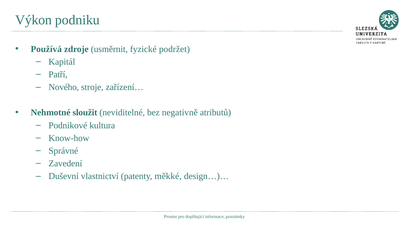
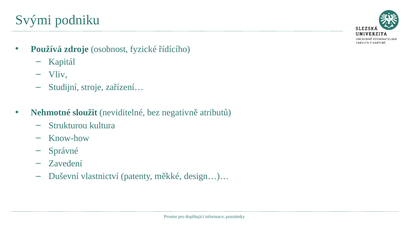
Výkon: Výkon -> Svými
usměrnit: usměrnit -> osobnost
podržet: podržet -> řídícího
Patří: Patří -> Vliv
Nového: Nového -> Studijní
Podnikové: Podnikové -> Strukturou
